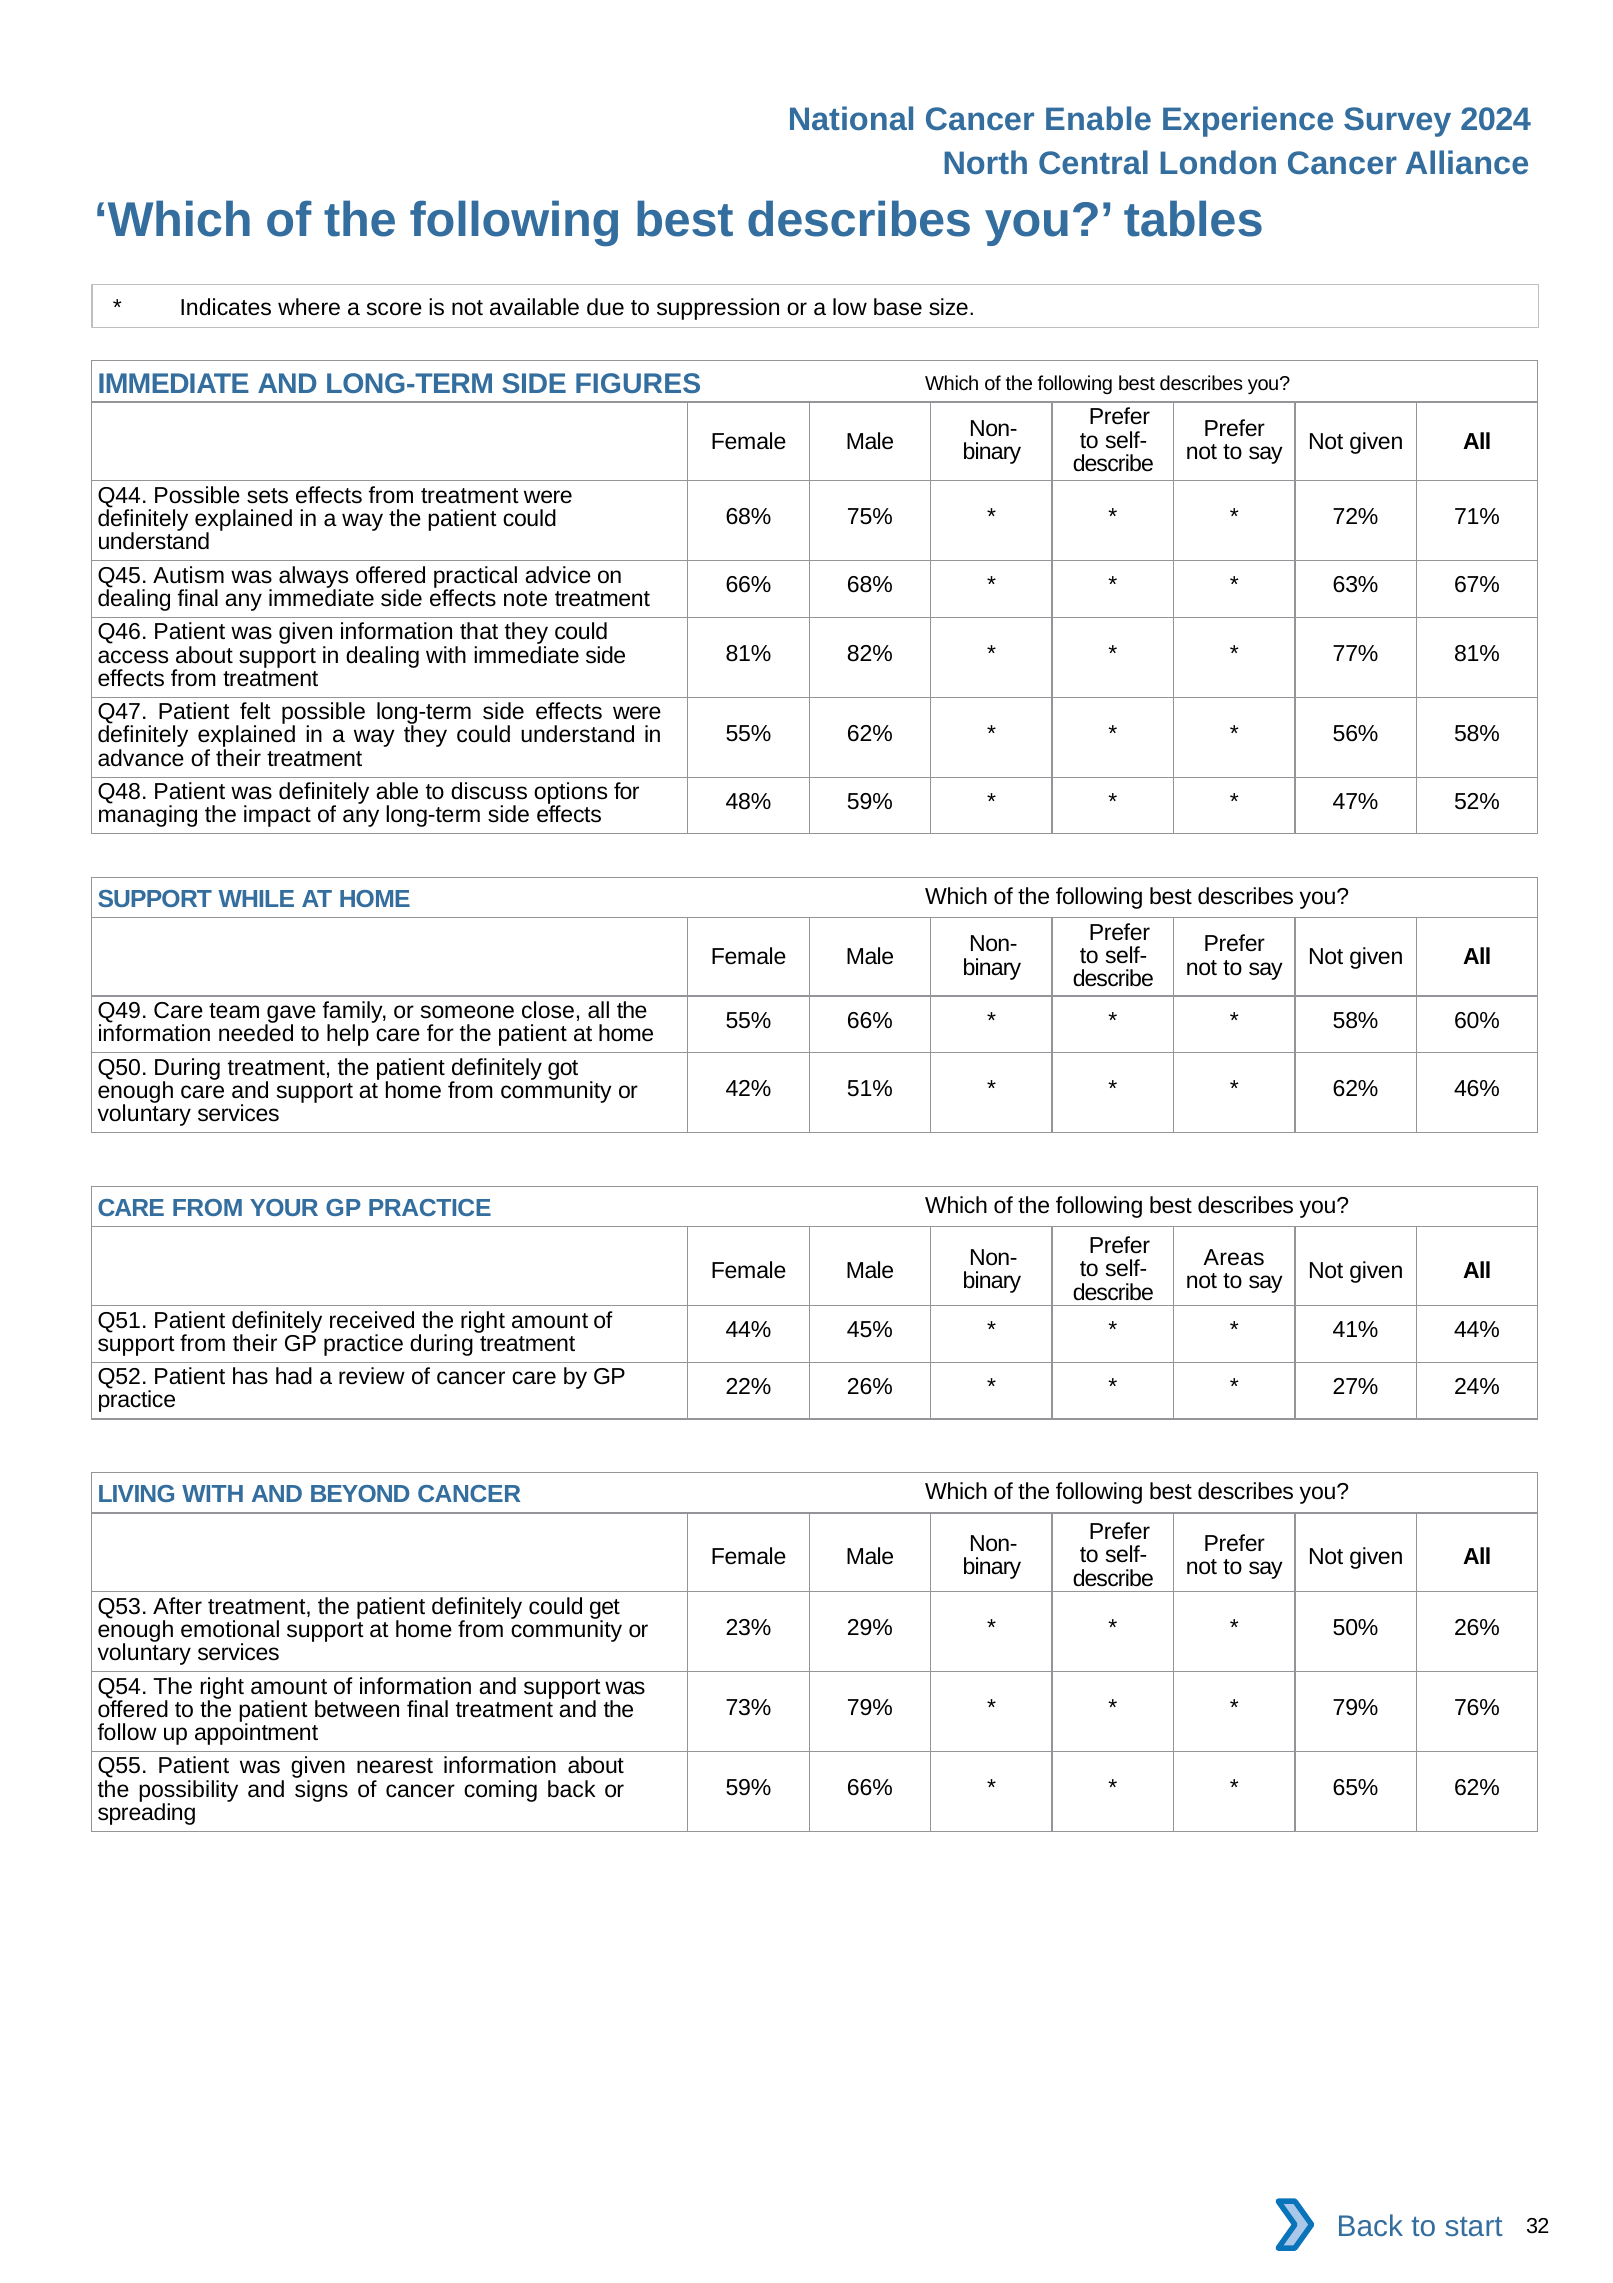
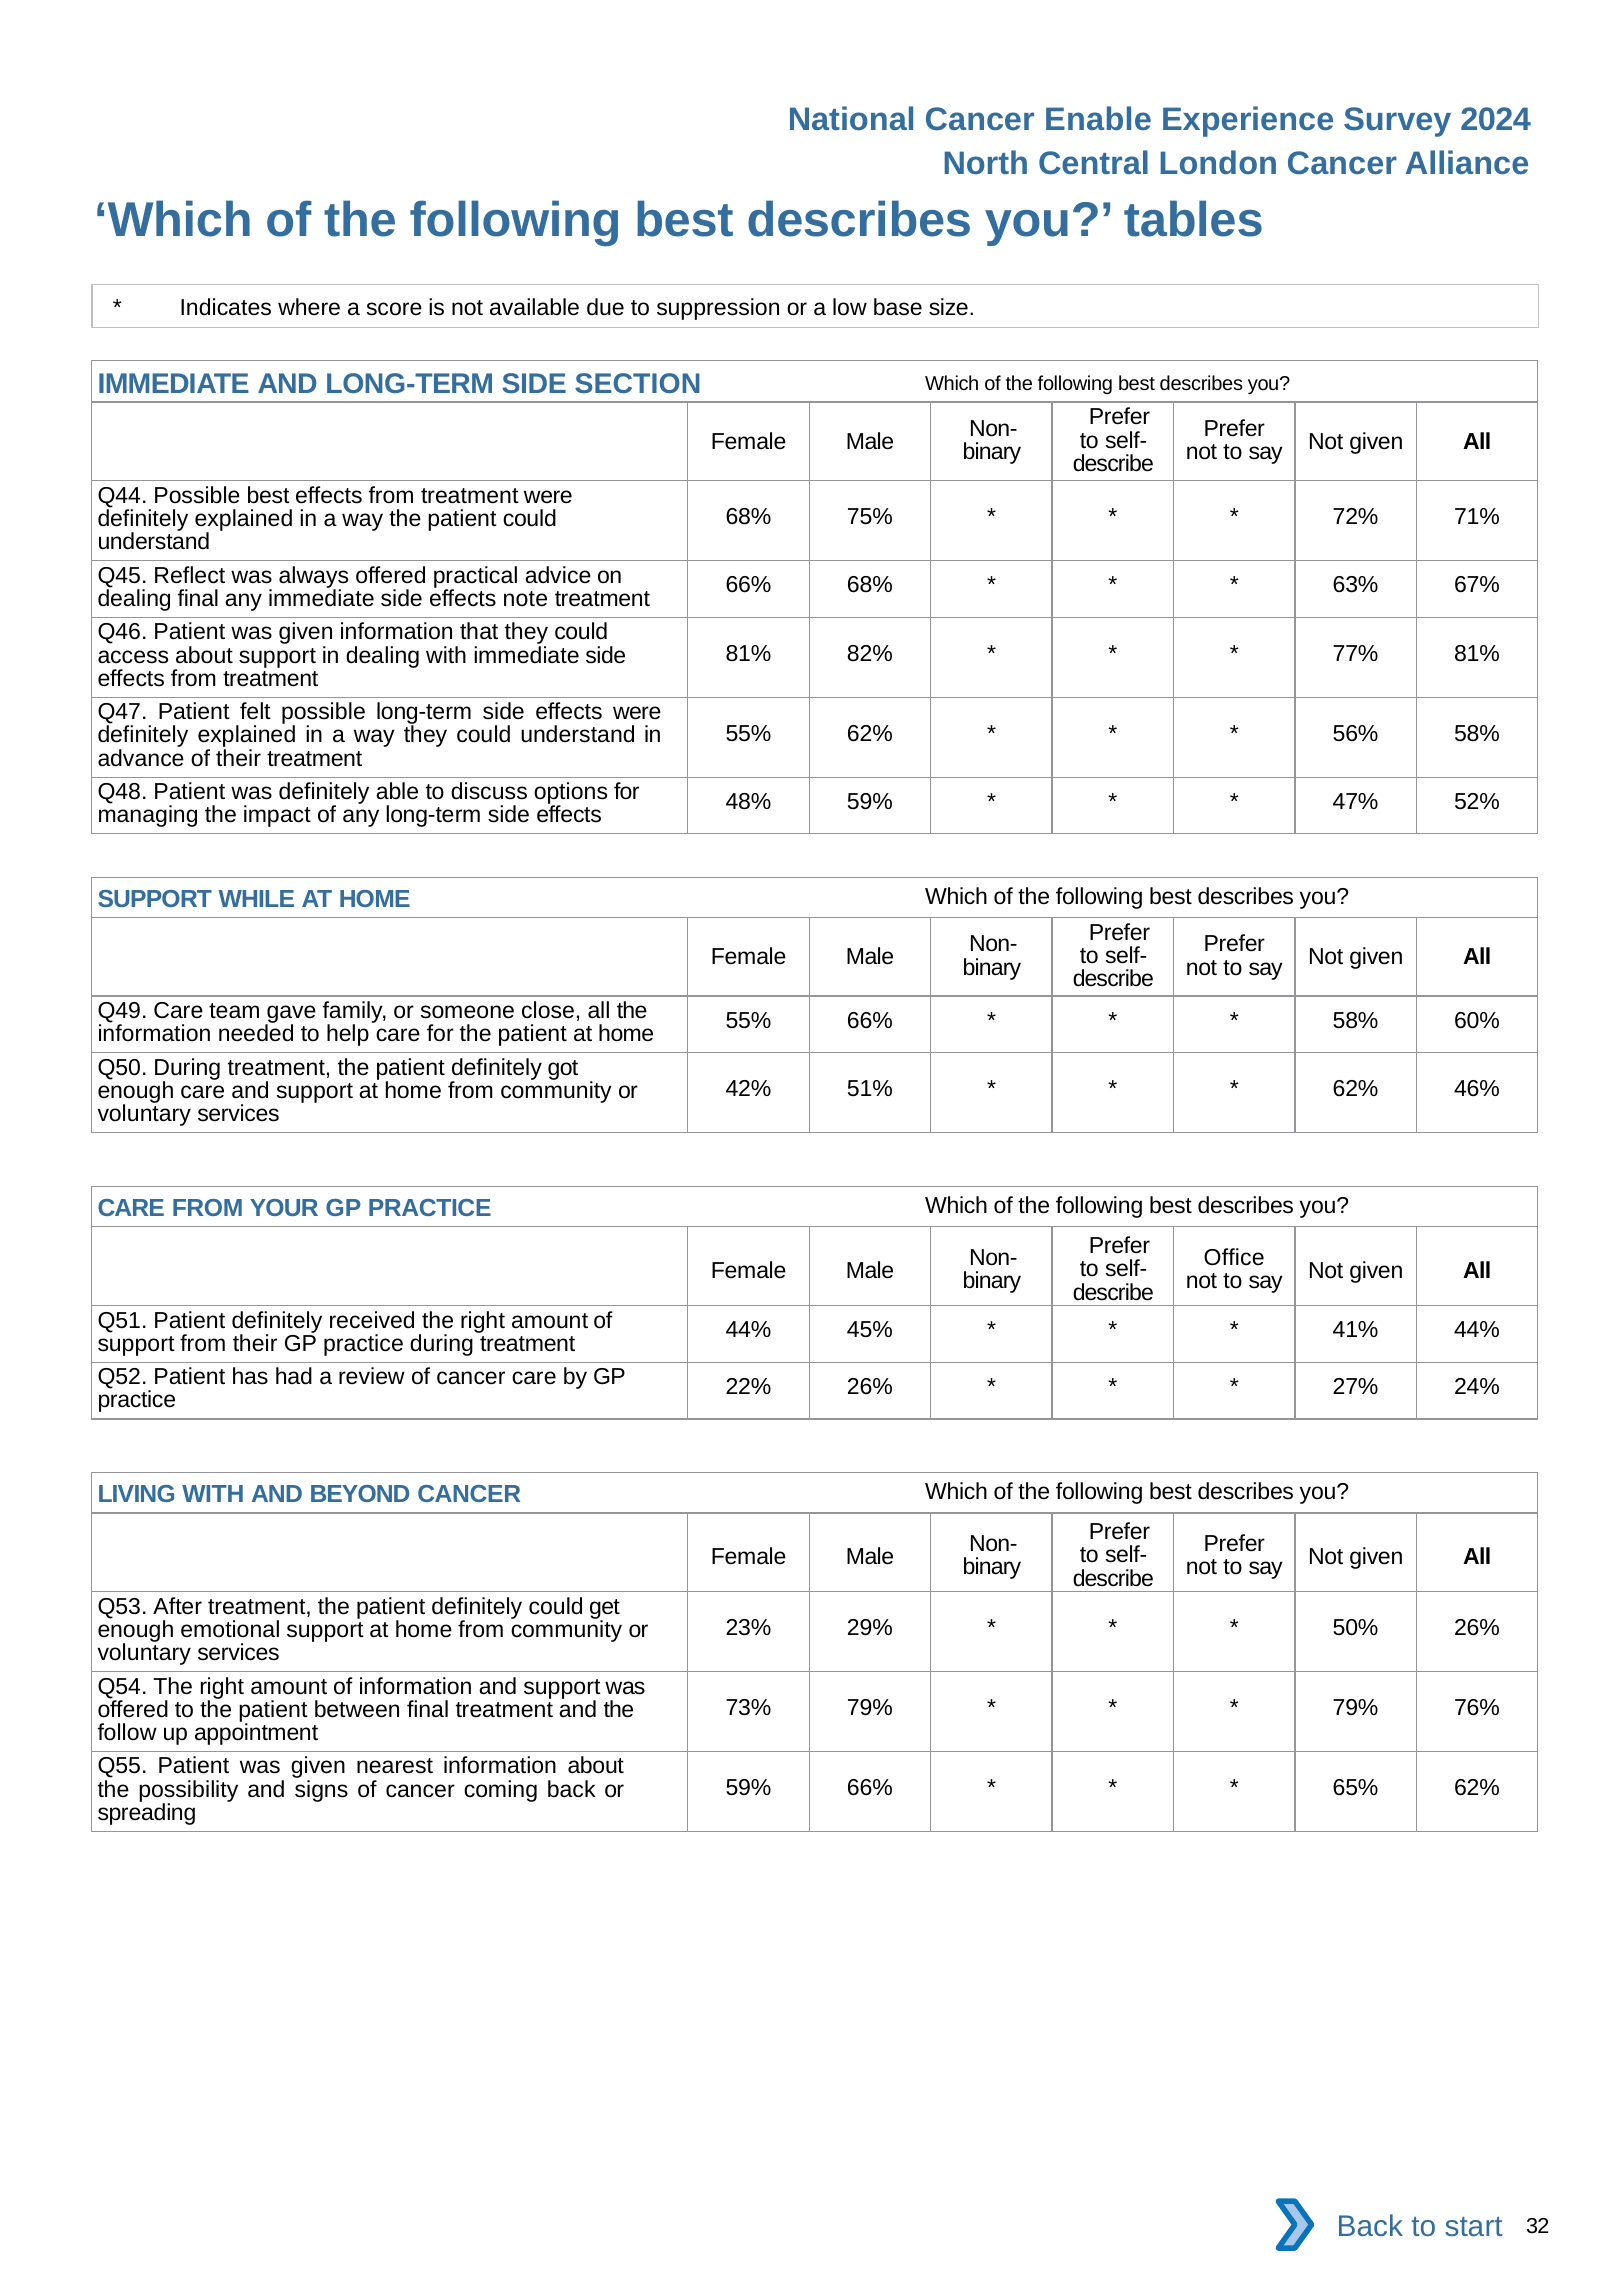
FIGURES: FIGURES -> SECTION
Possible sets: sets -> best
Autism: Autism -> Reflect
Areas: Areas -> Office
